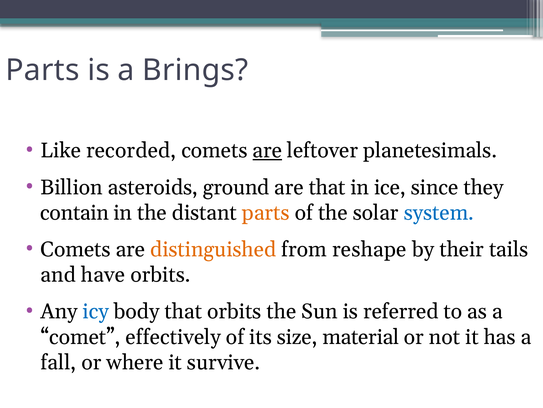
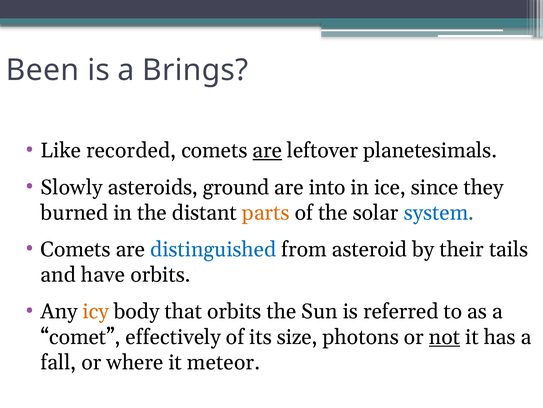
Parts at (42, 70): Parts -> Been
Billion: Billion -> Slowly
are that: that -> into
contain: contain -> burned
distinguished colour: orange -> blue
reshape: reshape -> asteroid
icy colour: blue -> orange
material: material -> photons
not underline: none -> present
survive: survive -> meteor
